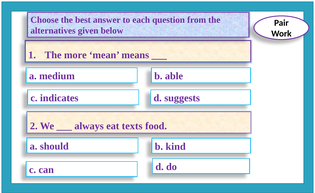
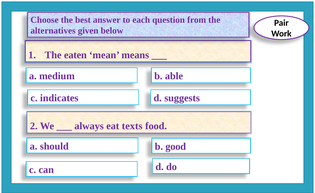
more: more -> eaten
kind: kind -> good
